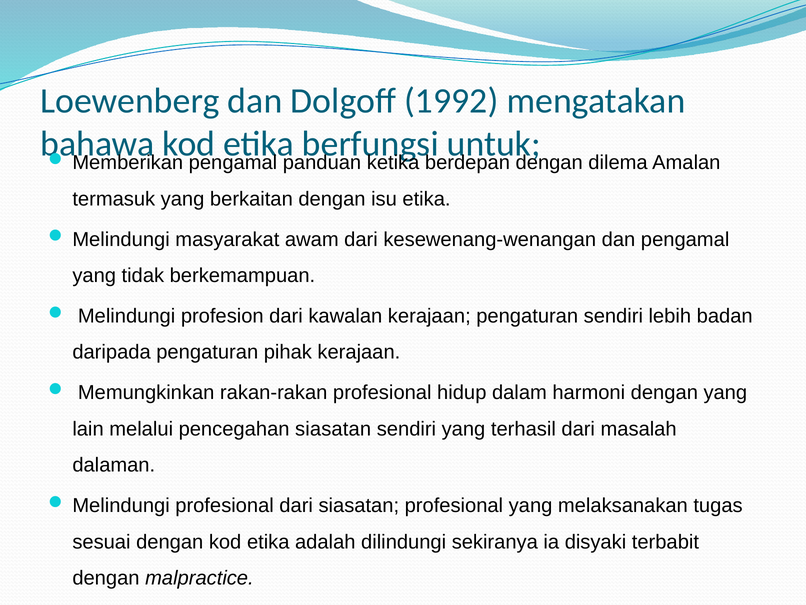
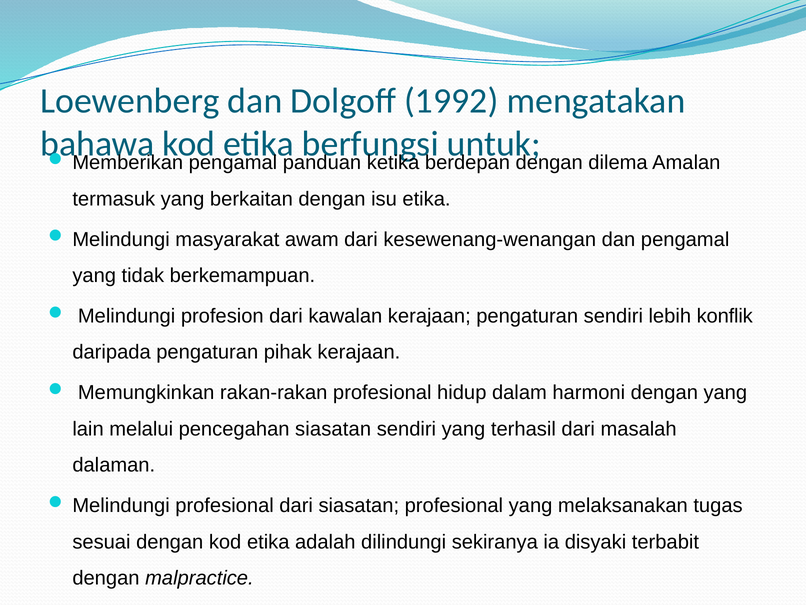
badan: badan -> konflik
